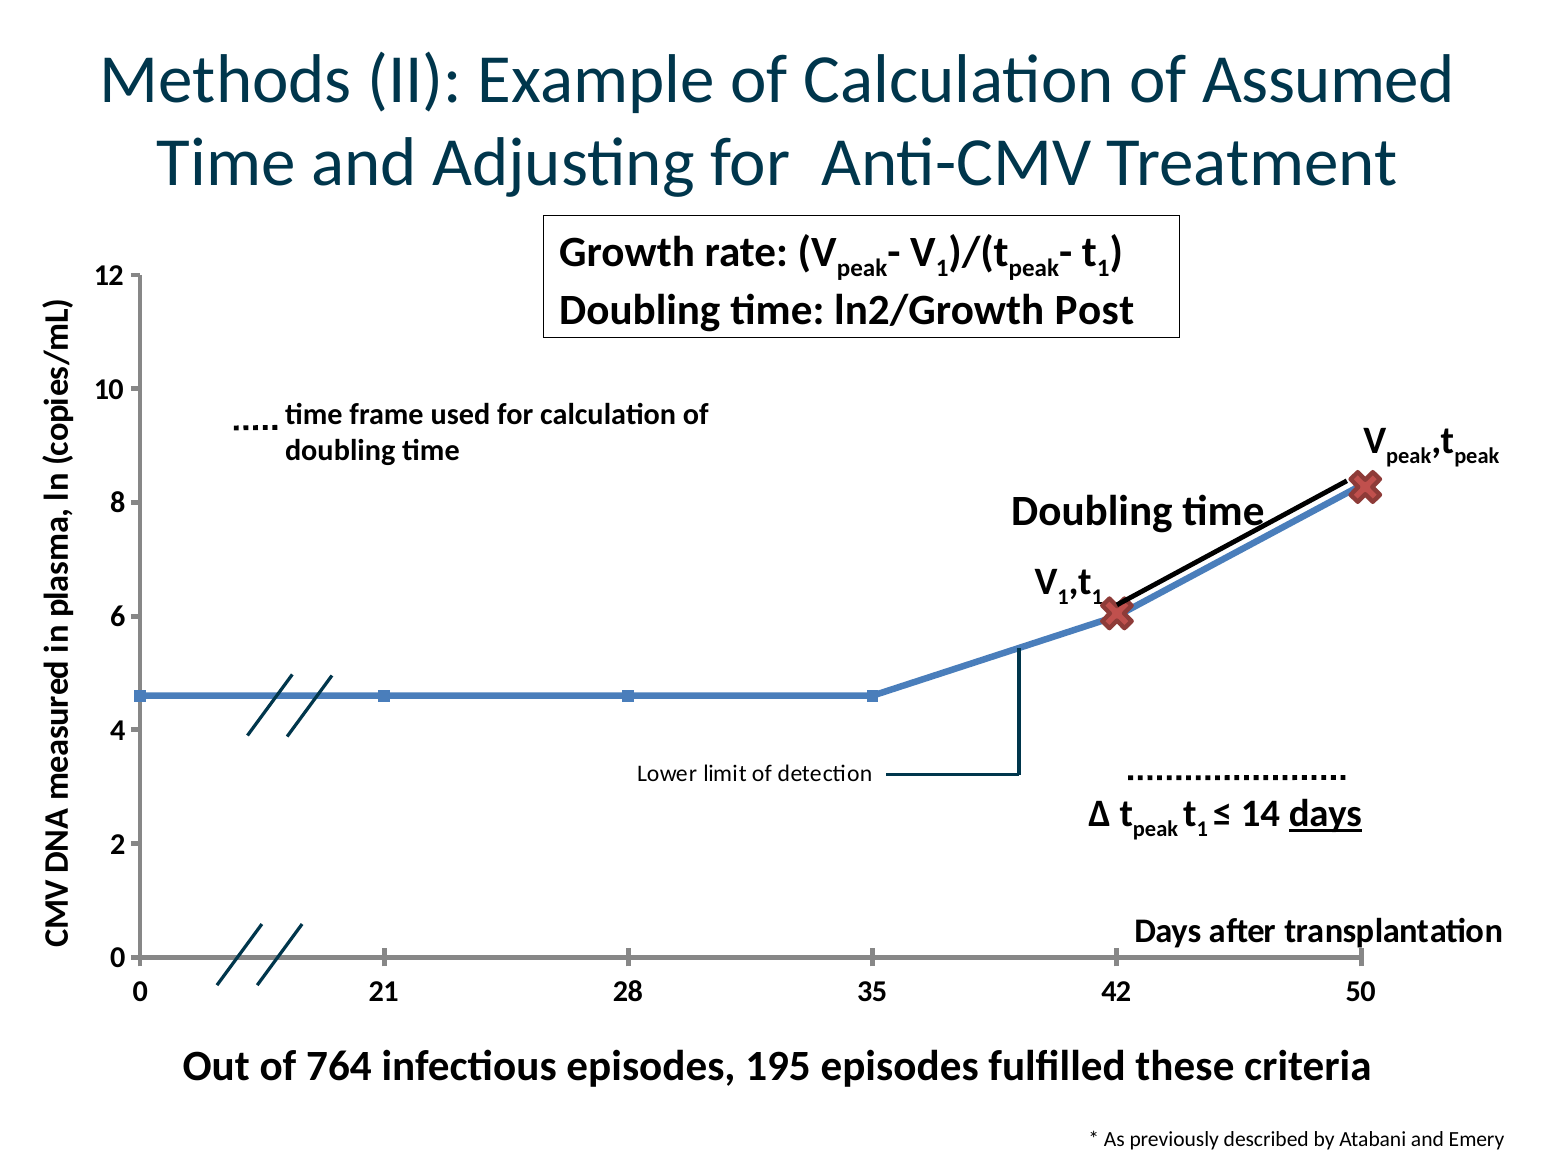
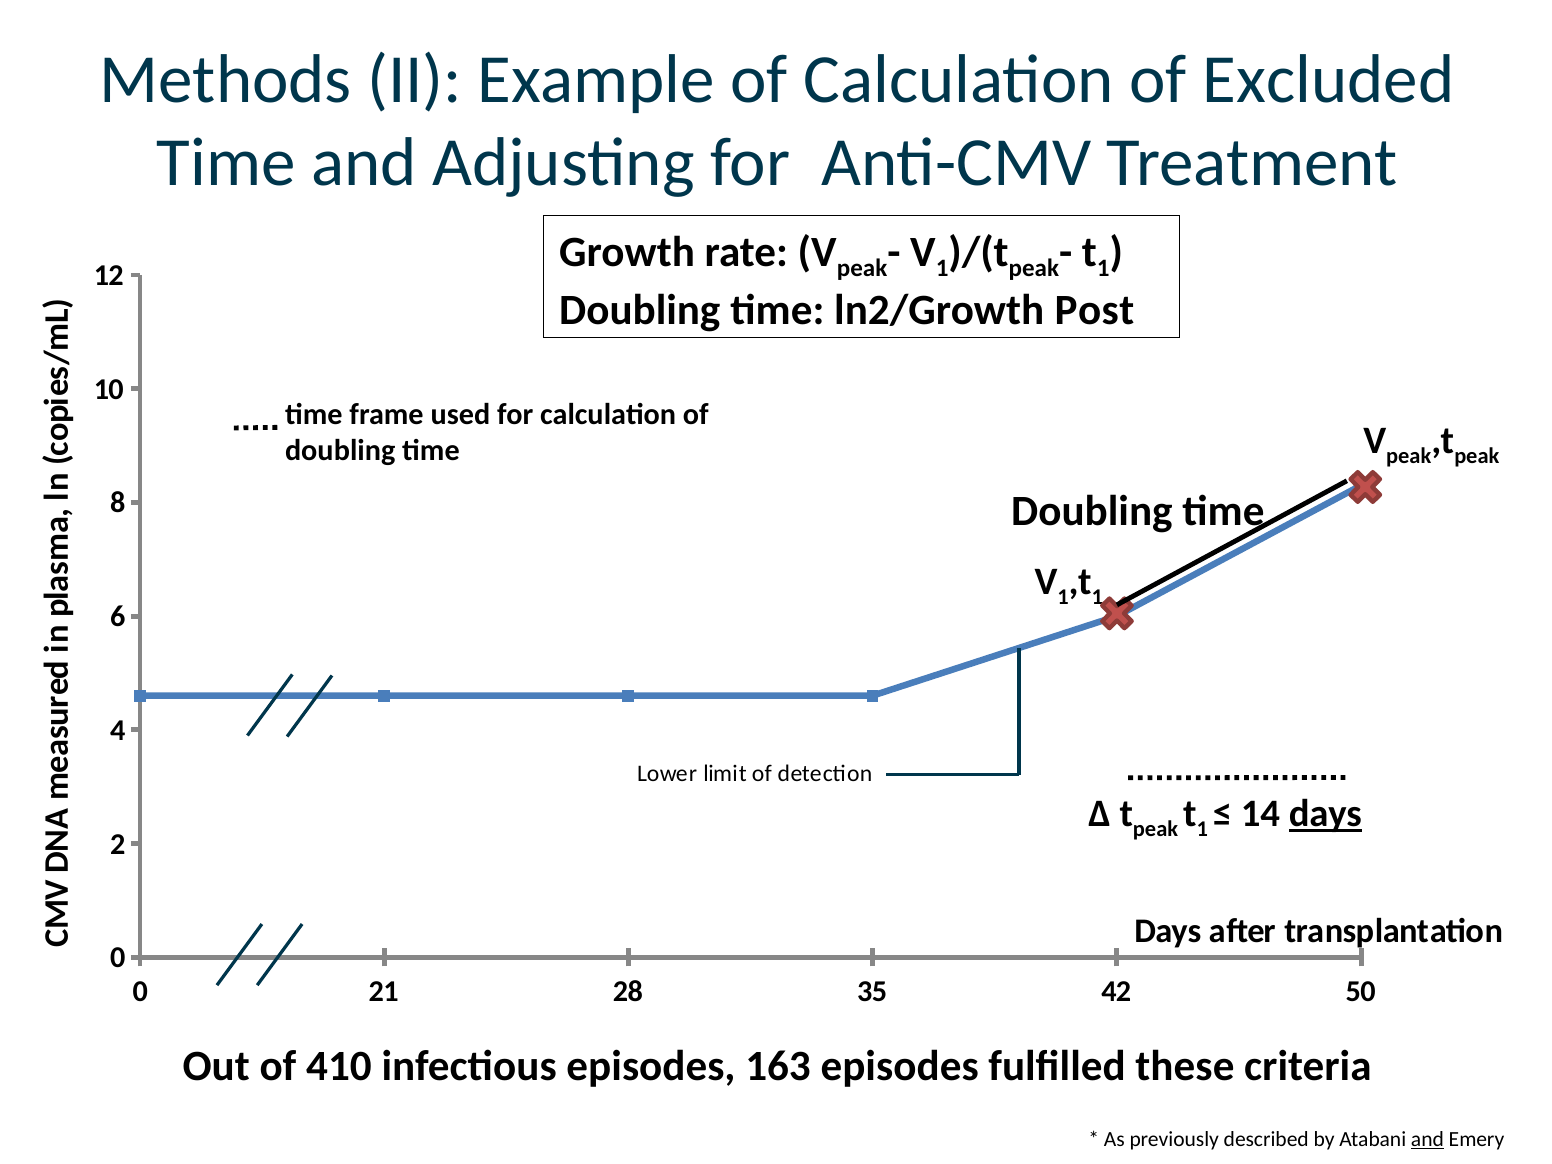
Assumed: Assumed -> Excluded
764: 764 -> 410
195: 195 -> 163
and at (1427, 1139) underline: none -> present
